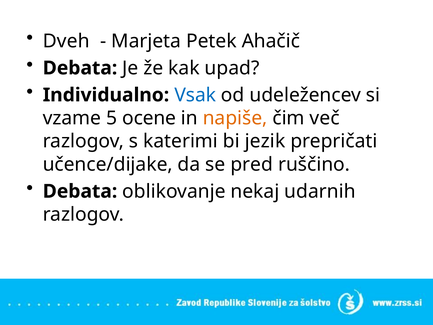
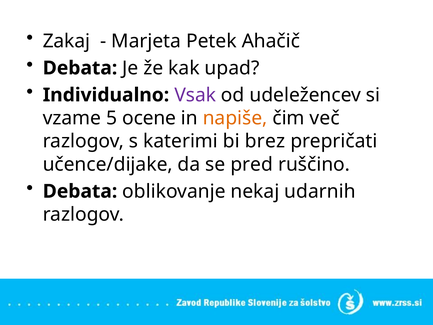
Dveh: Dveh -> Zakaj
Vsak colour: blue -> purple
jezik: jezik -> brez
